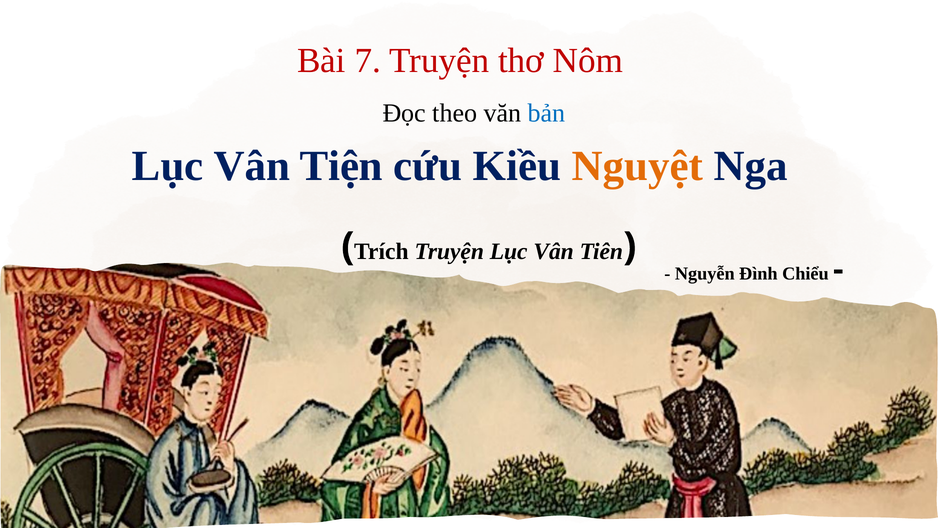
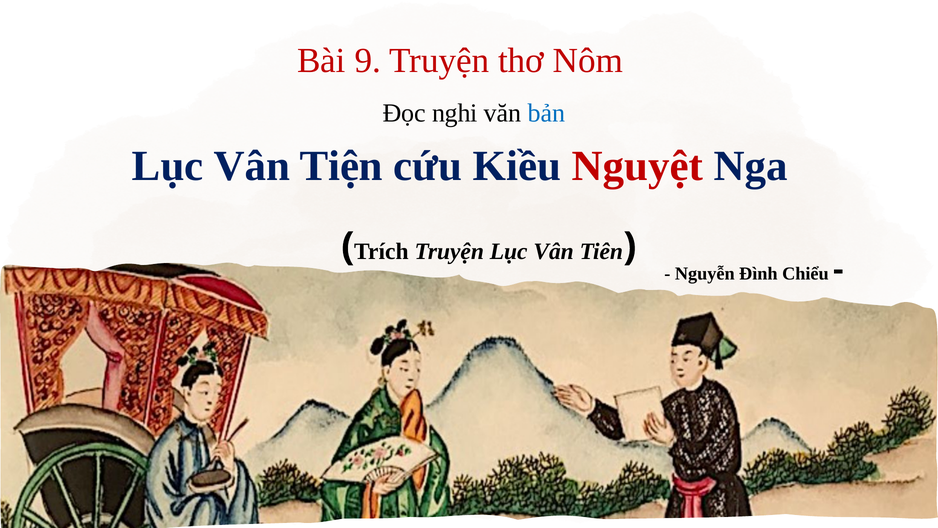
7: 7 -> 9
theo: theo -> nghi
Nguyệt colour: orange -> red
